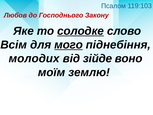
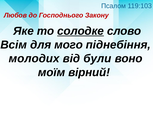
мого underline: present -> none
зійде: зійде -> були
землю: землю -> вірний
